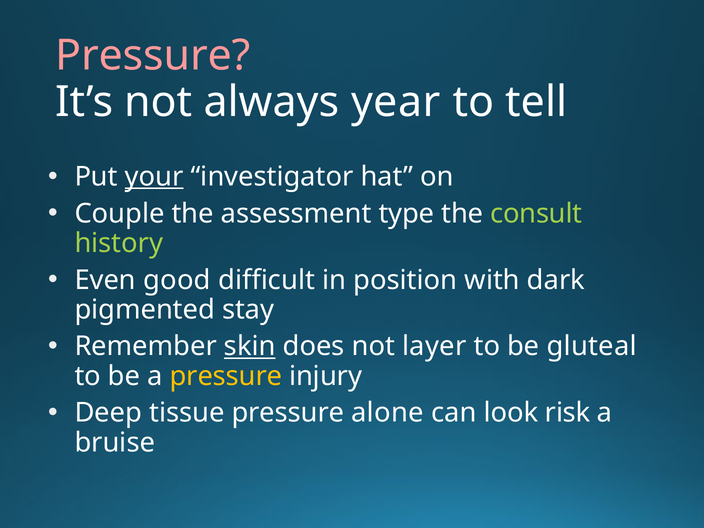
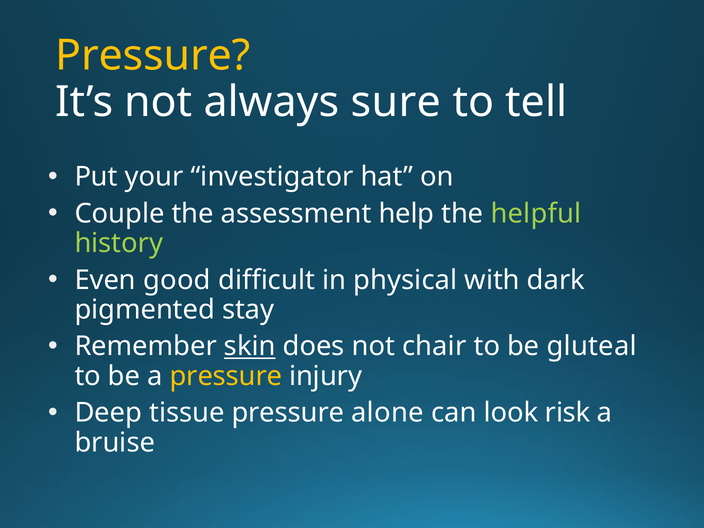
Pressure at (153, 56) colour: pink -> yellow
year: year -> sure
your underline: present -> none
type: type -> help
consult: consult -> helpful
position: position -> physical
layer: layer -> chair
